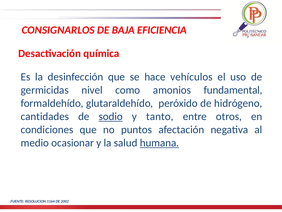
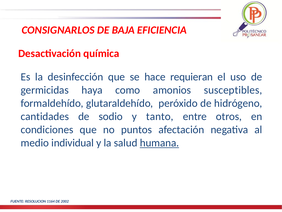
vehículos: vehículos -> requieran
nivel: nivel -> haya
fundamental: fundamental -> susceptibles
sodio underline: present -> none
ocasionar: ocasionar -> individual
